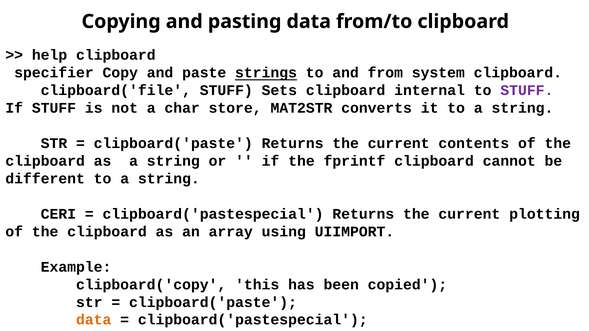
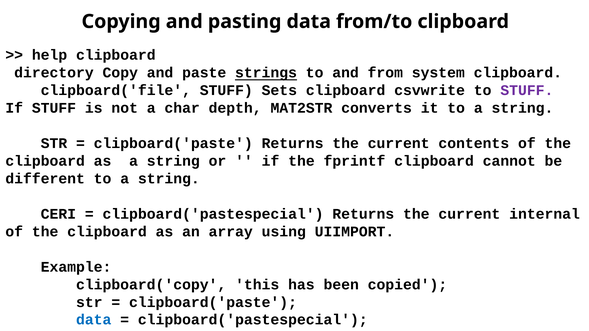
specifier: specifier -> directory
internal: internal -> csvwrite
store: store -> depth
plotting: plotting -> internal
data at (94, 320) colour: orange -> blue
